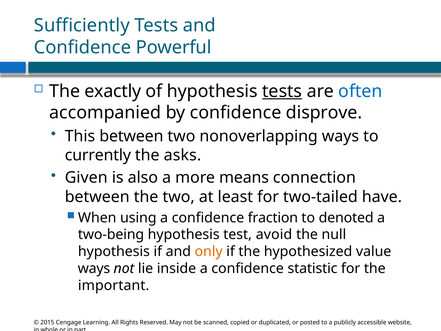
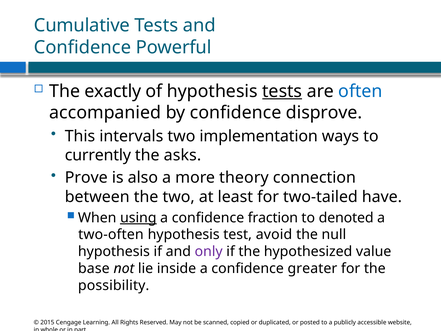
Sufficiently: Sufficiently -> Cumulative
This between: between -> intervals
nonoverlapping: nonoverlapping -> implementation
Given: Given -> Prove
means: means -> theory
using underline: none -> present
two-being: two-being -> two-often
only colour: orange -> purple
ways at (94, 268): ways -> base
statistic: statistic -> greater
important: important -> possibility
